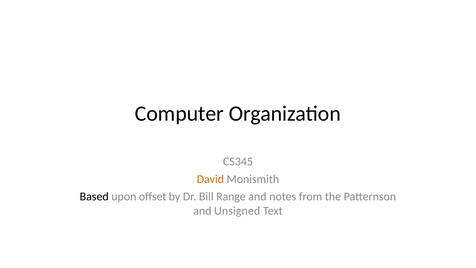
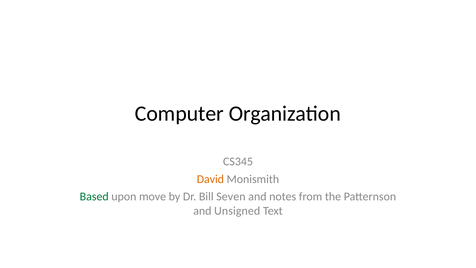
Based colour: black -> green
offset: offset -> move
Range: Range -> Seven
